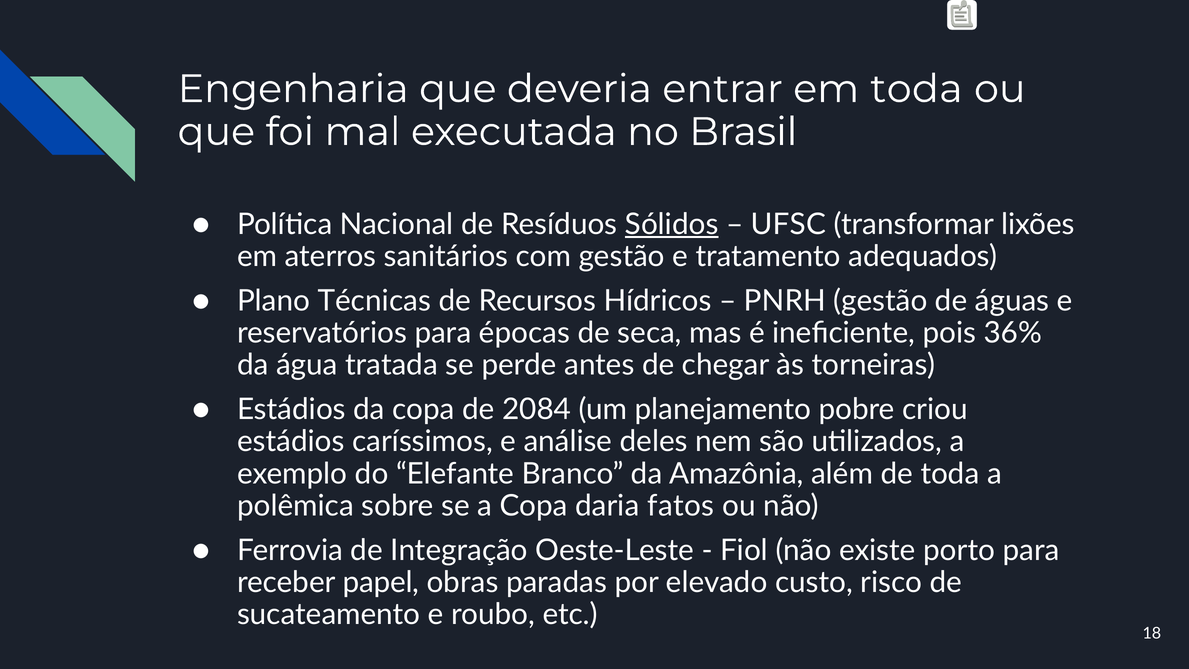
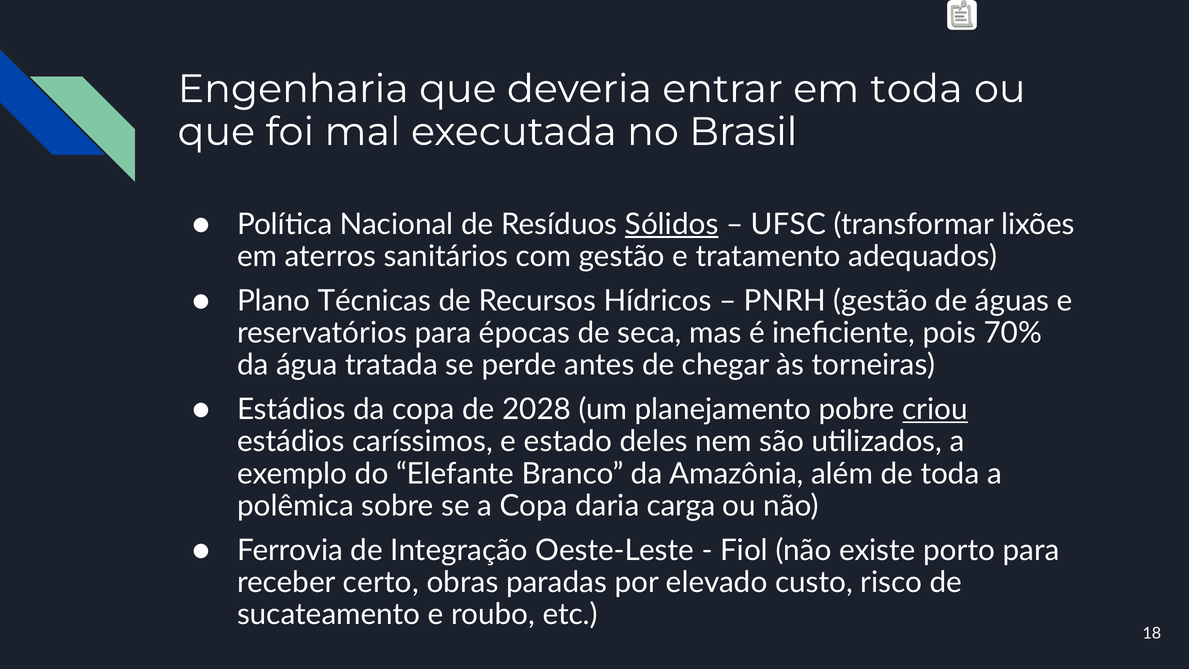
36%: 36% -> 70%
2084: 2084 -> 2028
criou underline: none -> present
análise: análise -> estado
fatos: fatos -> carga
papel: papel -> certo
